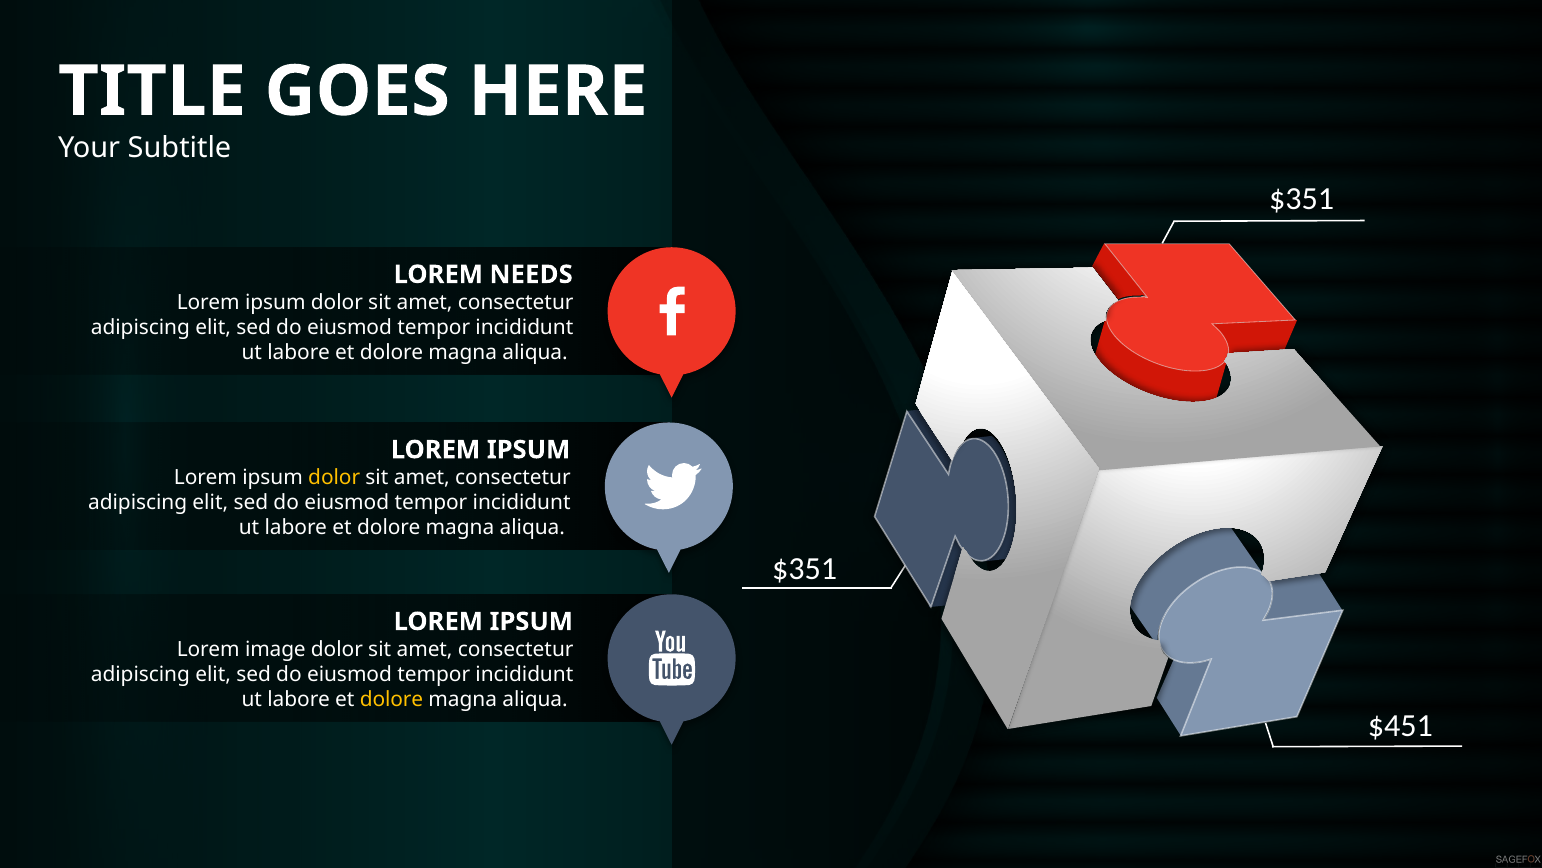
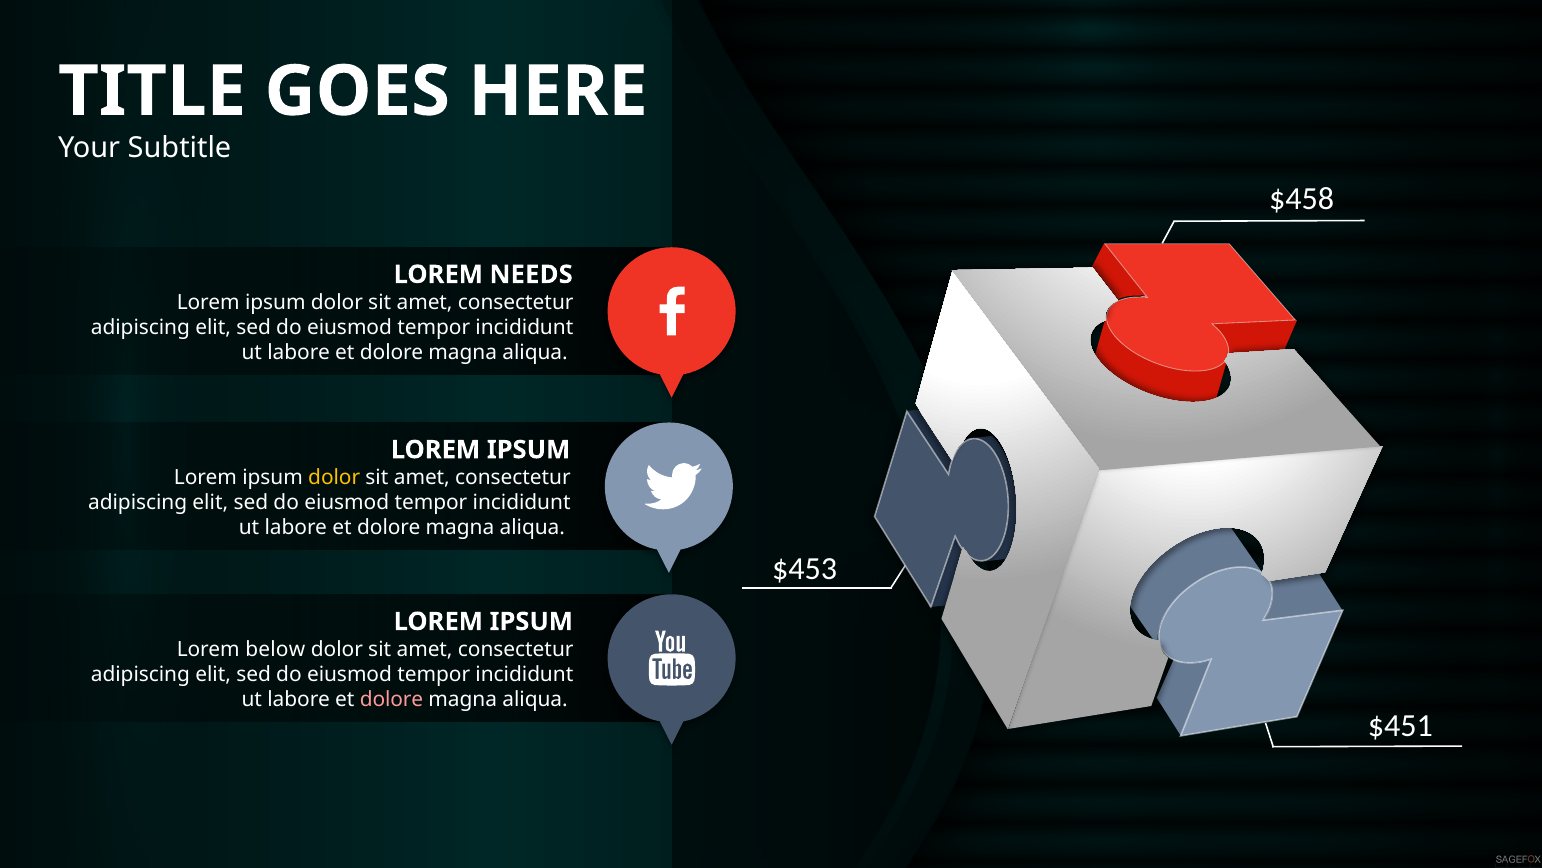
$351 at (1302, 199): $351 -> $458
$351 at (805, 568): $351 -> $453
image: image -> below
dolore at (392, 699) colour: yellow -> pink
